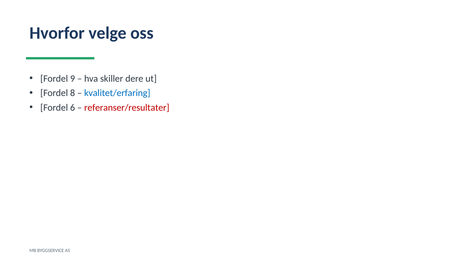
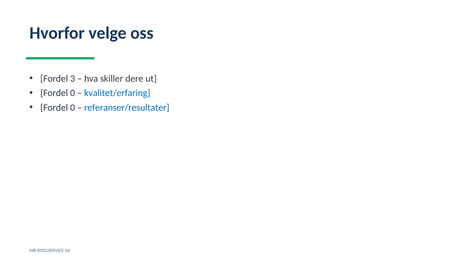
9: 9 -> 3
8 at (73, 93): 8 -> 0
6 at (73, 107): 6 -> 0
referanser/resultater colour: red -> blue
